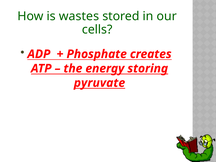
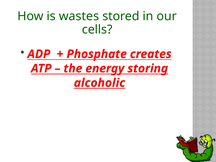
pyruvate: pyruvate -> alcoholic
